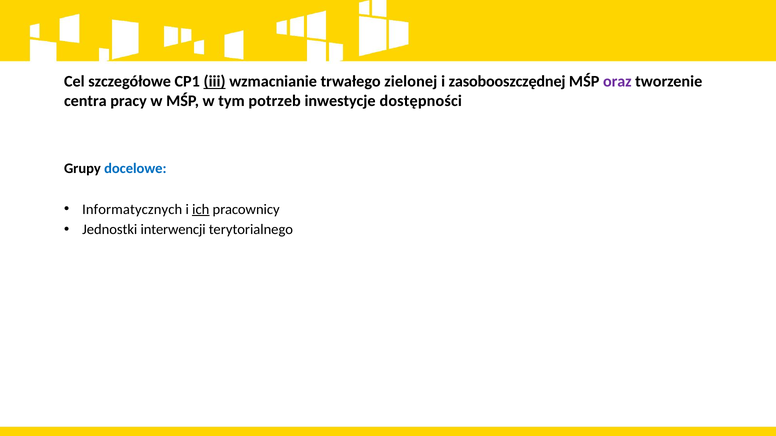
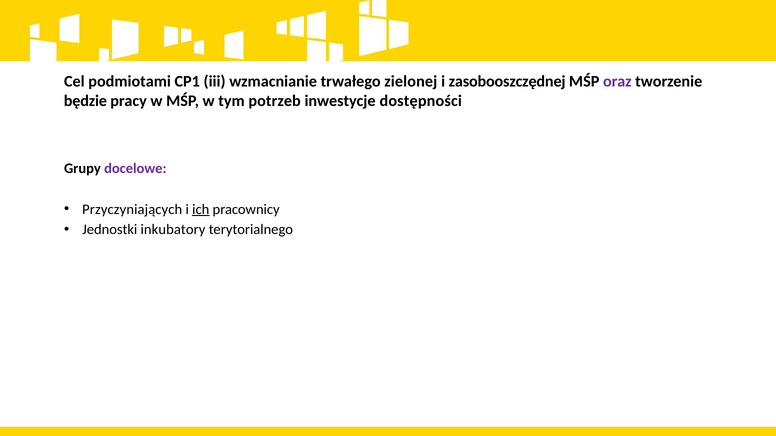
szczegółowe: szczegółowe -> podmiotami
iii underline: present -> none
centra: centra -> będzie
docelowe colour: blue -> purple
Informatycznych: Informatycznych -> Przyczyniających
interwencji: interwencji -> inkubatory
